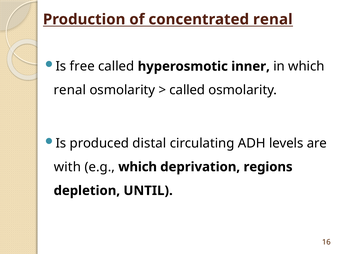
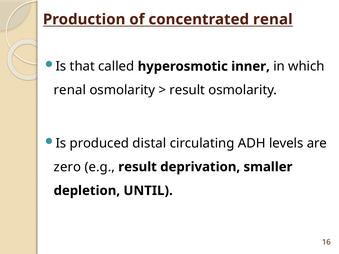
free: free -> that
called at (187, 90): called -> result
with: with -> zero
e.g which: which -> result
regions: regions -> smaller
